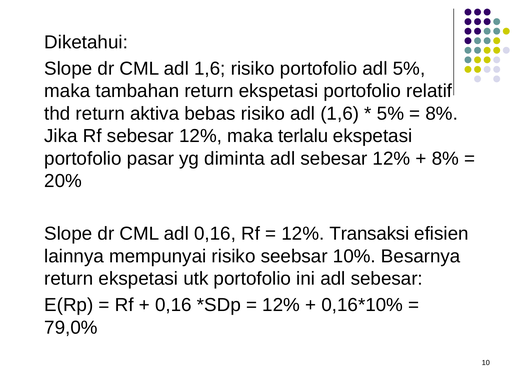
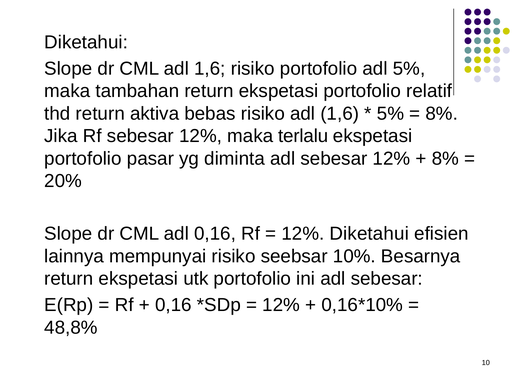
12% Transaksi: Transaksi -> Diketahui
79,0%: 79,0% -> 48,8%
